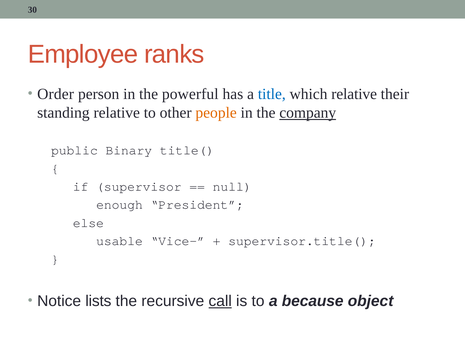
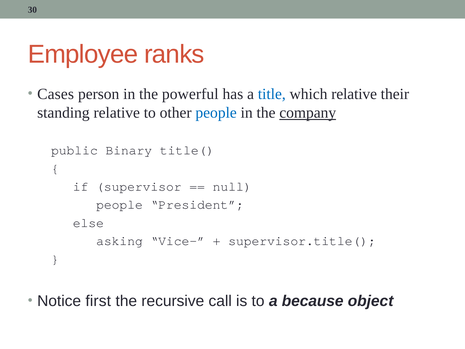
Order: Order -> Cases
people at (216, 113) colour: orange -> blue
enough at (119, 205): enough -> people
usable: usable -> asking
lists: lists -> first
call underline: present -> none
